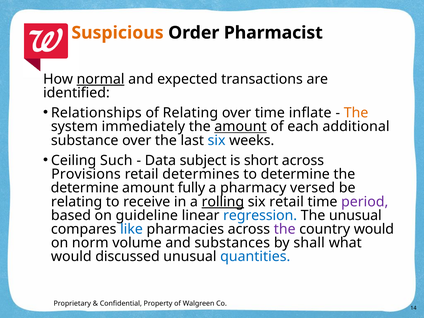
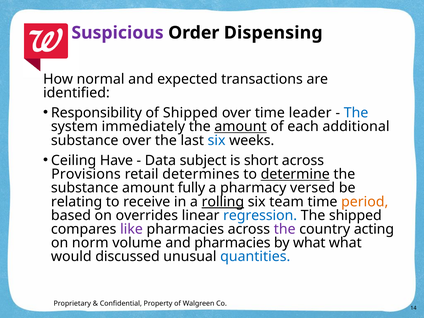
Suspicious colour: orange -> purple
Pharmacist: Pharmacist -> Dispensing
normal underline: present -> none
Relationships: Relationships -> Responsibility
of Relating: Relating -> Shipped
inflate: inflate -> leader
The at (356, 113) colour: orange -> blue
Such: Such -> Have
determine at (295, 174) underline: none -> present
determine at (85, 188): determine -> substance
six retail: retail -> team
period colour: purple -> orange
guideline: guideline -> overrides
The unusual: unusual -> shipped
like colour: blue -> purple
country would: would -> acting
and substances: substances -> pharmacies
by shall: shall -> what
